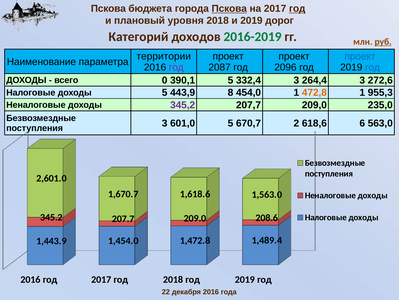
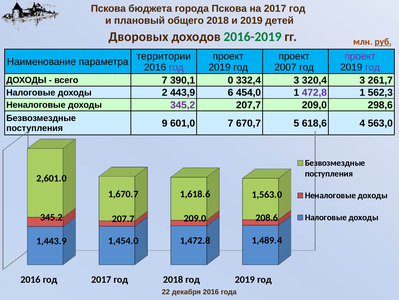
Пскова at (229, 9) underline: present -> none
год at (297, 9) underline: present -> none
уровня: уровня -> общего
дорог: дорог -> детей
Категорий: Категорий -> Дворовых
проект at (360, 56) colour: blue -> purple
2087 at (220, 67): 2087 -> 2019
2096: 2096 -> 2007
год at (372, 67) colour: blue -> purple
всего 0: 0 -> 7
390,1 5: 5 -> 0
264,4: 264,4 -> 320,4
272,6: 272,6 -> 261,7
доходы 5: 5 -> 2
8: 8 -> 6
472,8 colour: orange -> purple
955,3: 955,3 -> 562,3
235,0: 235,0 -> 298,6
3 at (165, 123): 3 -> 9
601,0 5: 5 -> 7
2: 2 -> 5
6: 6 -> 4
